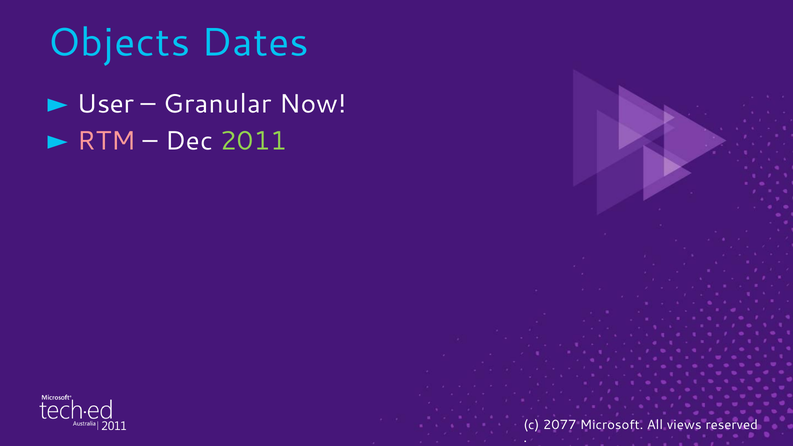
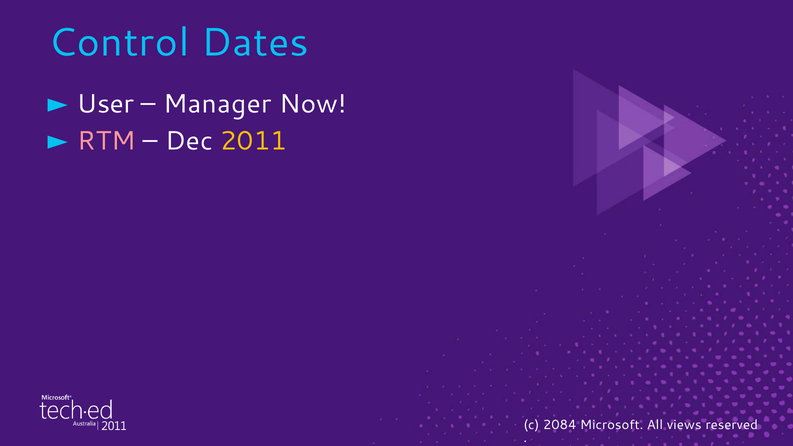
Objects: Objects -> Control
Granular: Granular -> Manager
2011 colour: light green -> yellow
2077: 2077 -> 2084
